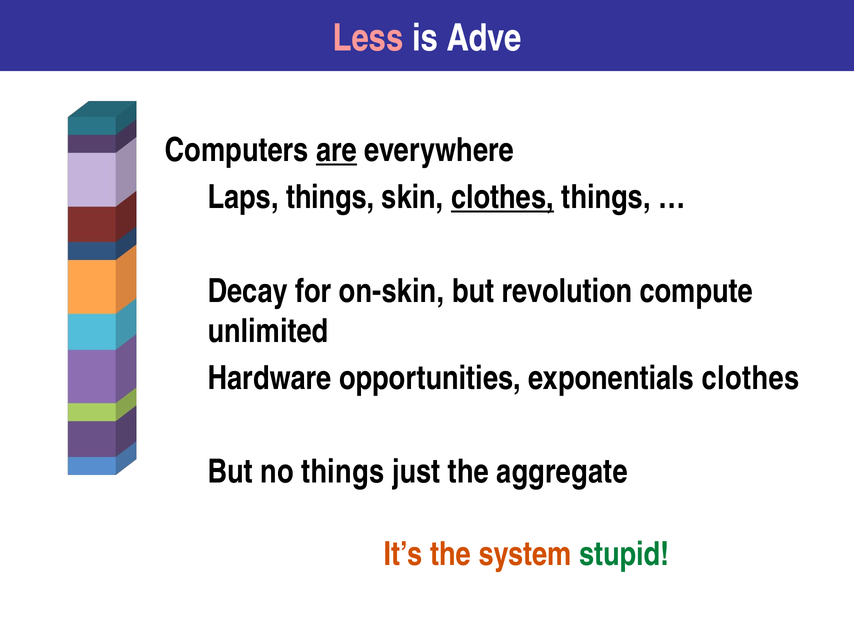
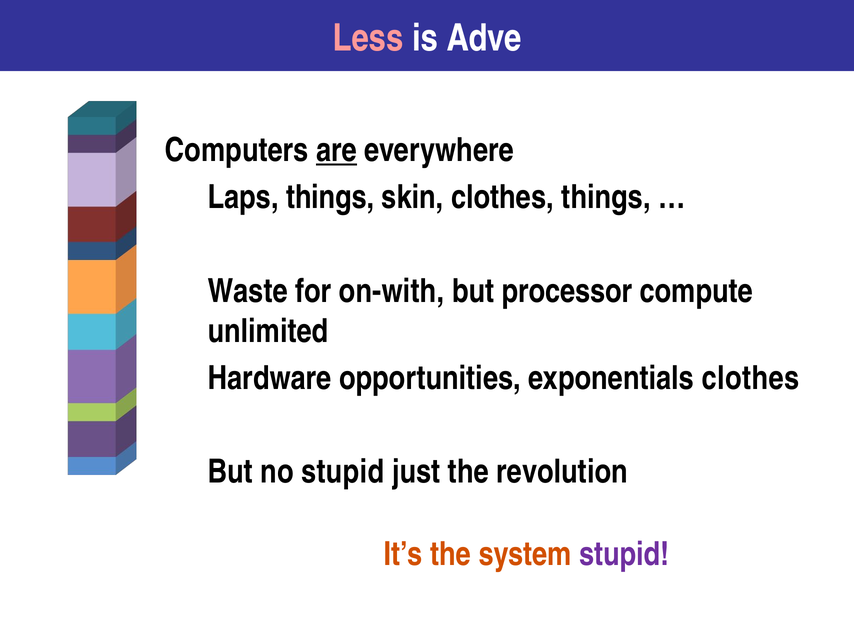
clothes at (502, 197) underline: present -> none
Decay: Decay -> Waste
on-skin: on-skin -> on-with
revolution: revolution -> processor
no things: things -> stupid
aggregate: aggregate -> revolution
stupid at (624, 555) colour: green -> purple
